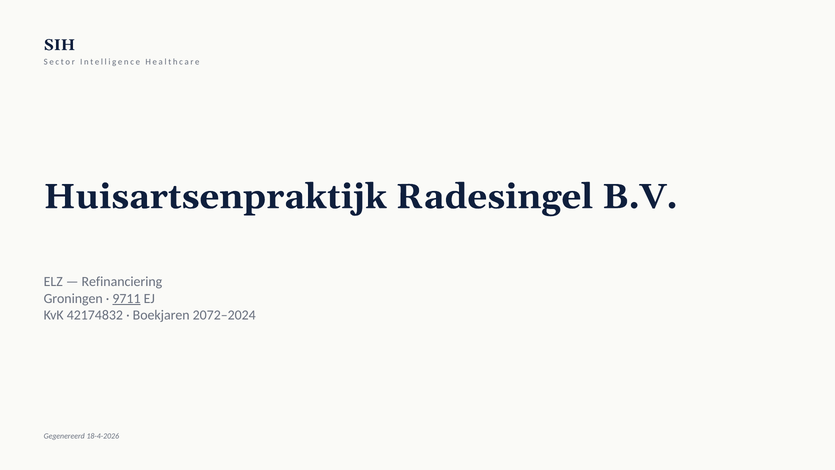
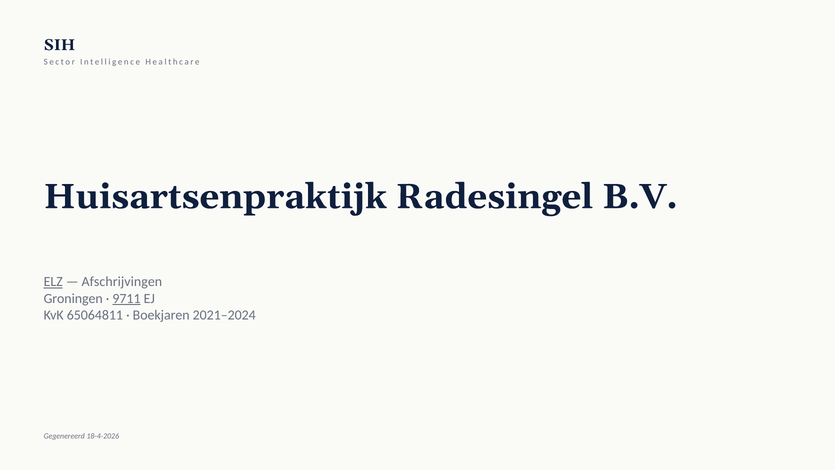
ELZ underline: none -> present
Refinanciering: Refinanciering -> Afschrijvingen
42174832: 42174832 -> 65064811
2072–2024: 2072–2024 -> 2021–2024
